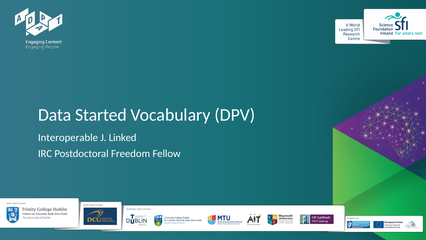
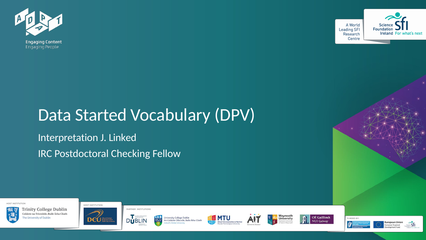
Interoperable: Interoperable -> Interpretation
Freedom: Freedom -> Checking
